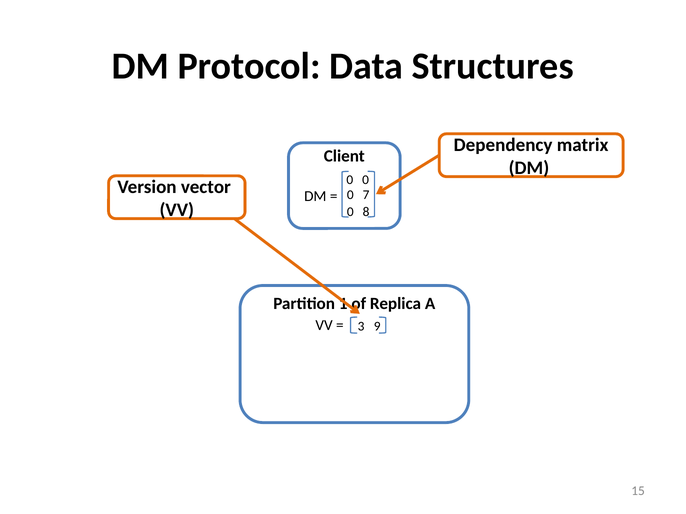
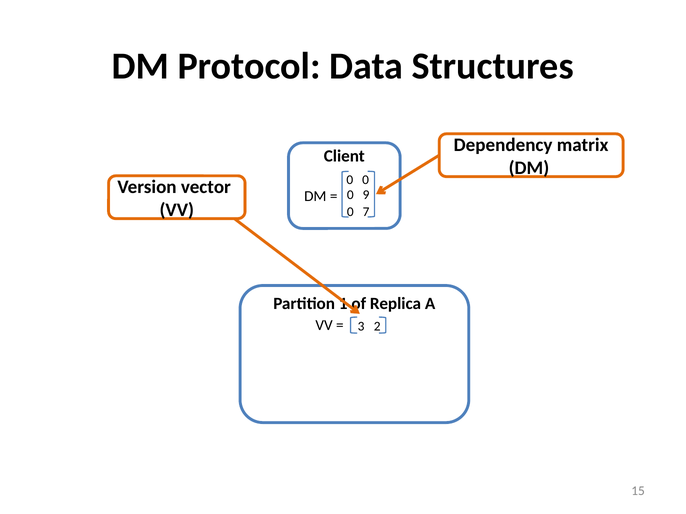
7: 7 -> 9
8: 8 -> 7
9: 9 -> 2
